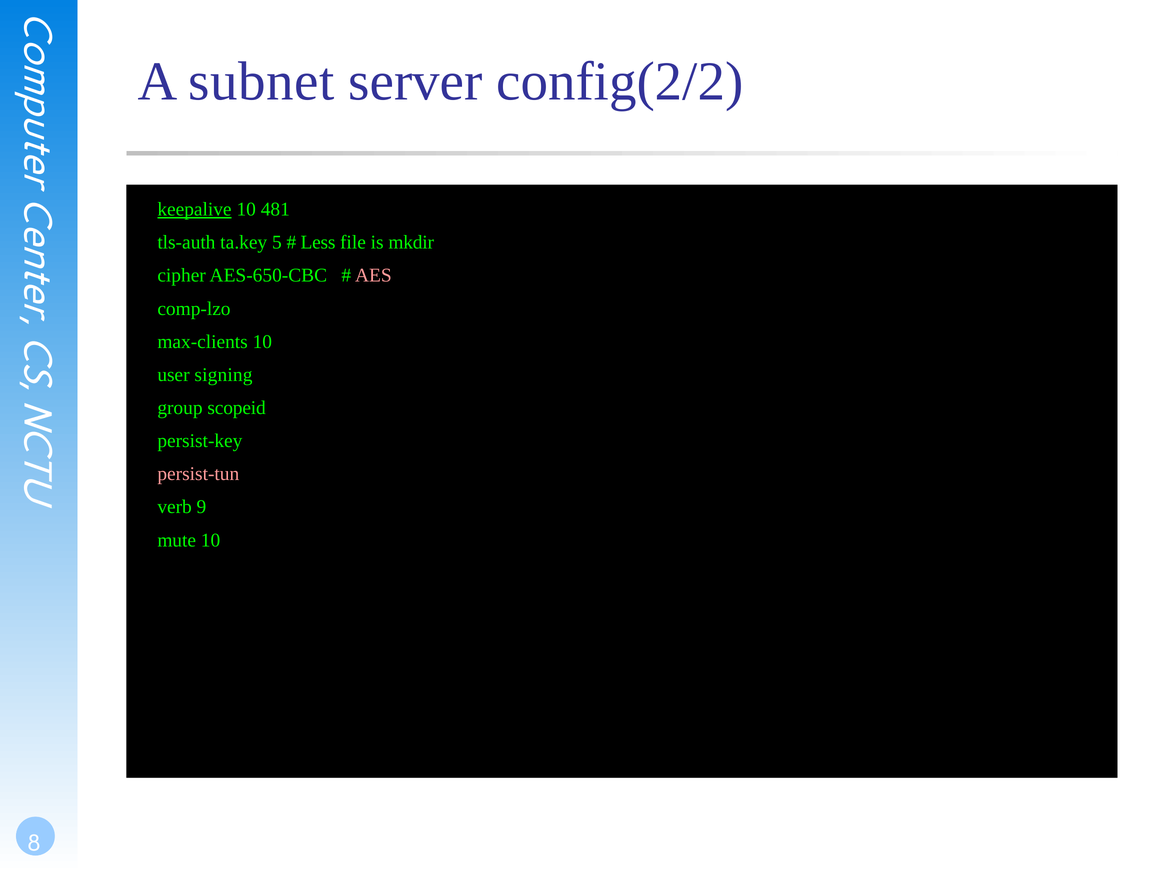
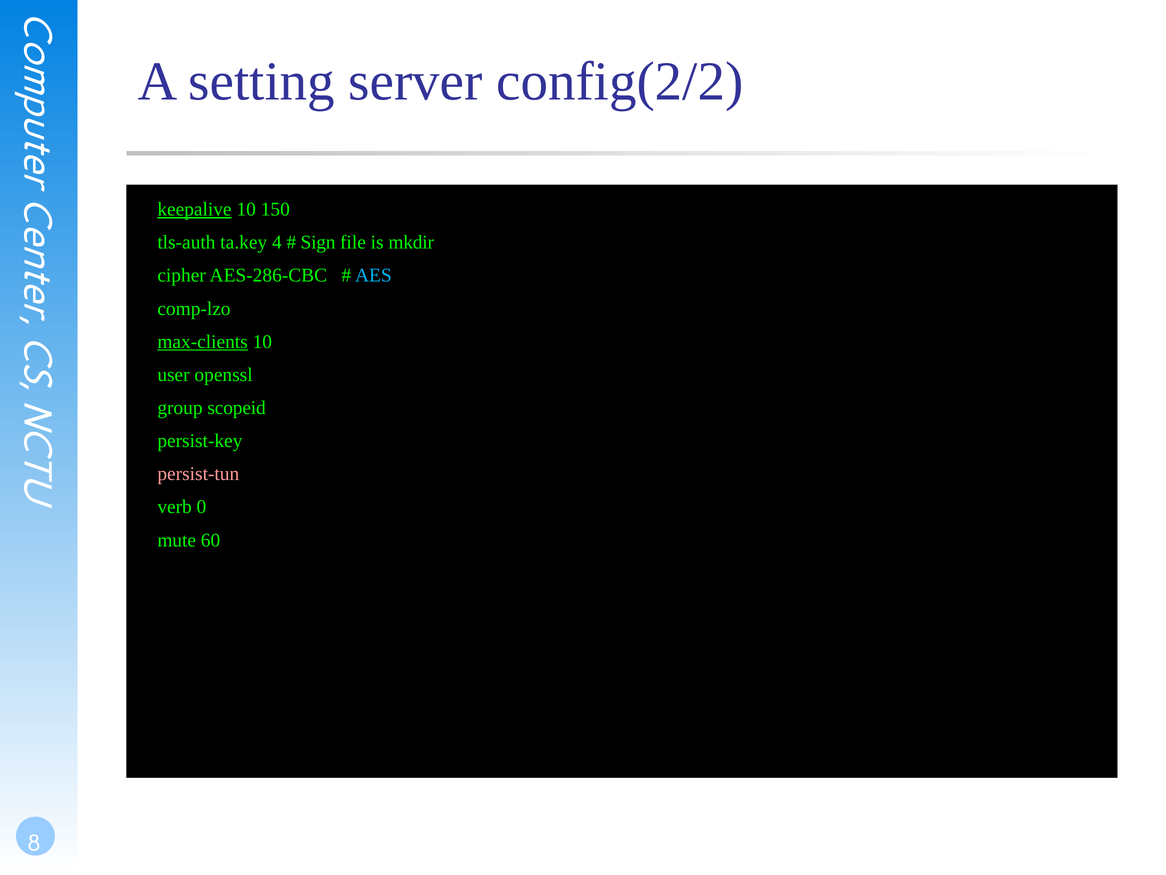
subnet: subnet -> setting
481: 481 -> 150
5: 5 -> 4
Less: Less -> Sign
AES-650-CBC: AES-650-CBC -> AES-286-CBC
AES colour: pink -> light blue
max-clients underline: none -> present
signing: signing -> openssl
9: 9 -> 0
mute 10: 10 -> 60
